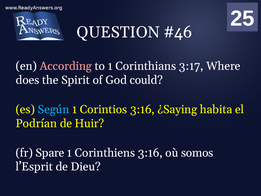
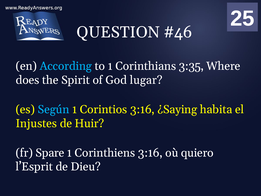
According colour: pink -> light blue
3:17: 3:17 -> 3:35
could: could -> lugar
Podrían: Podrían -> Injustes
somos: somos -> quiero
